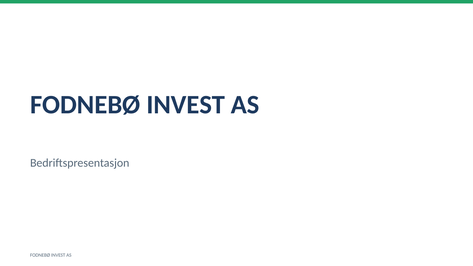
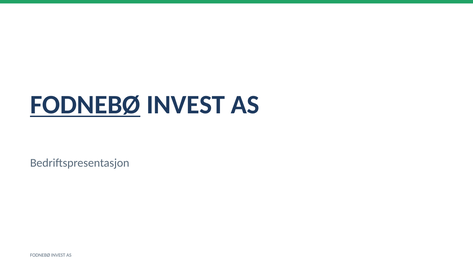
FODNEBØ at (85, 105) underline: none -> present
